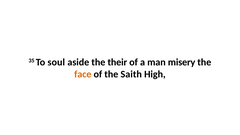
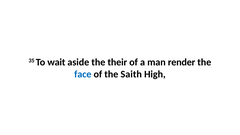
soul: soul -> wait
misery: misery -> render
face colour: orange -> blue
